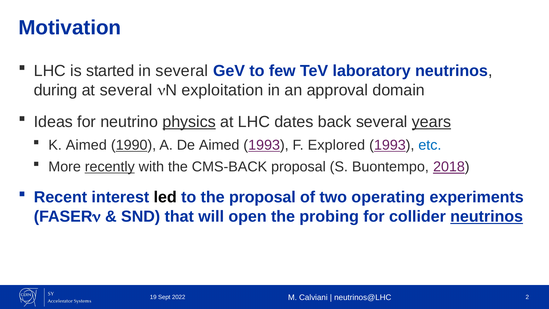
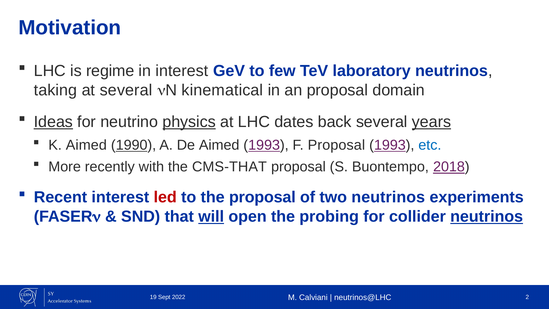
started: started -> regime
in several: several -> interest
during: during -> taking
exploitation: exploitation -> kinematical
an approval: approval -> proposal
Ideas underline: none -> present
F Explored: Explored -> Proposal
recently underline: present -> none
CMS-BACK: CMS-BACK -> CMS-THAT
led colour: black -> red
two operating: operating -> neutrinos
will underline: none -> present
